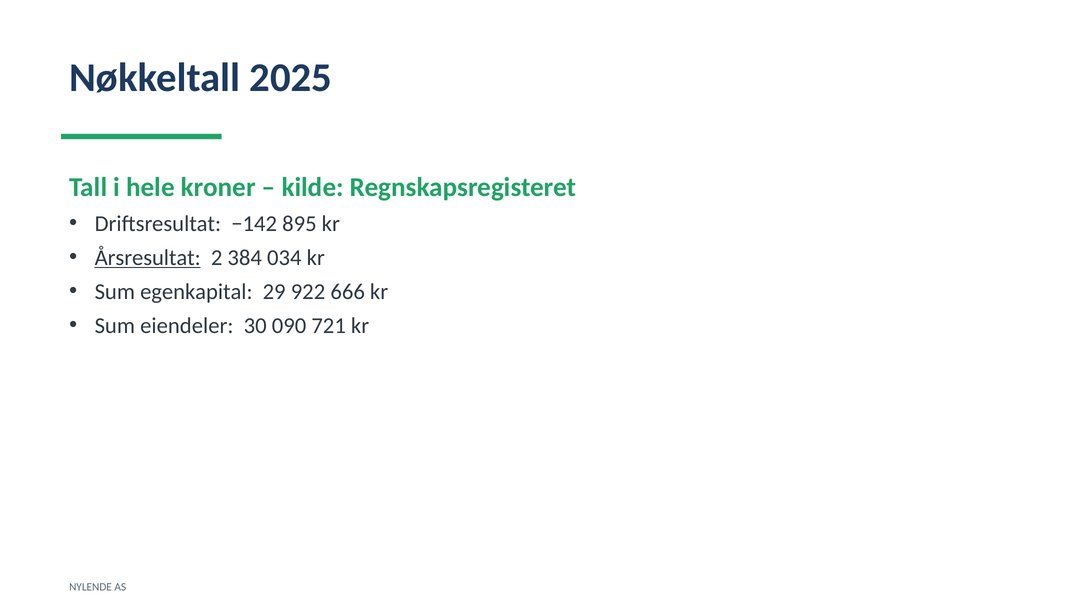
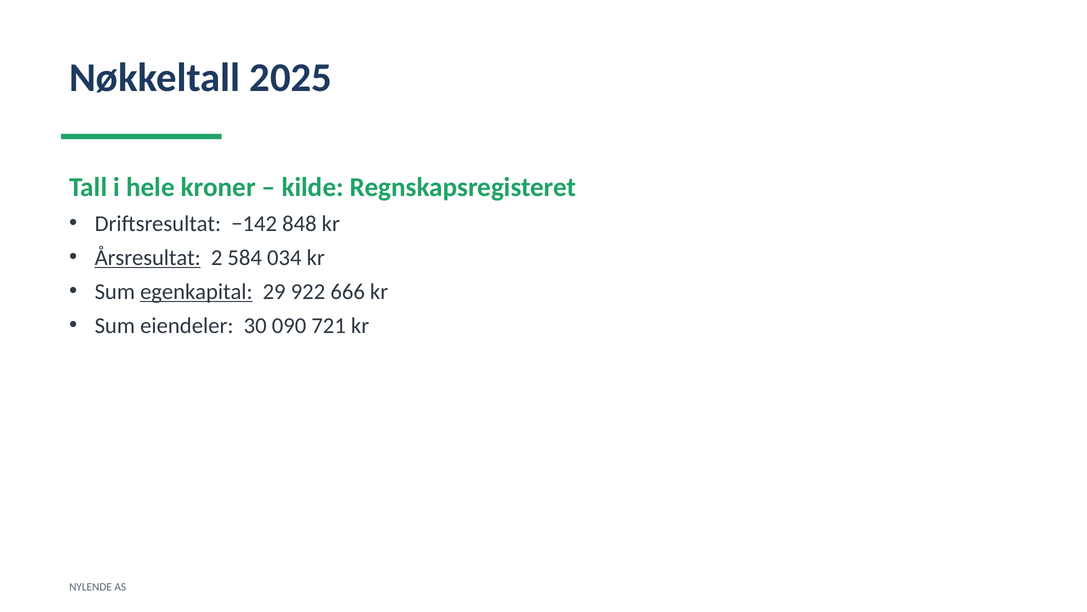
895: 895 -> 848
384: 384 -> 584
egenkapital underline: none -> present
